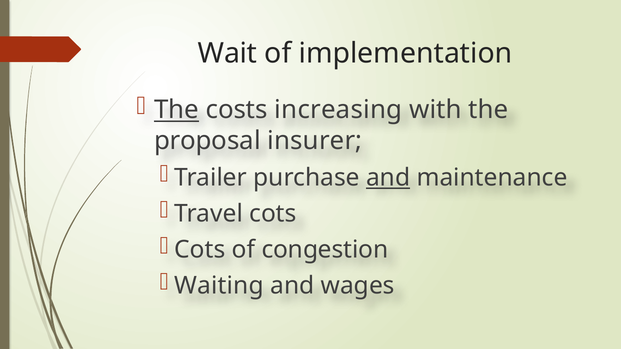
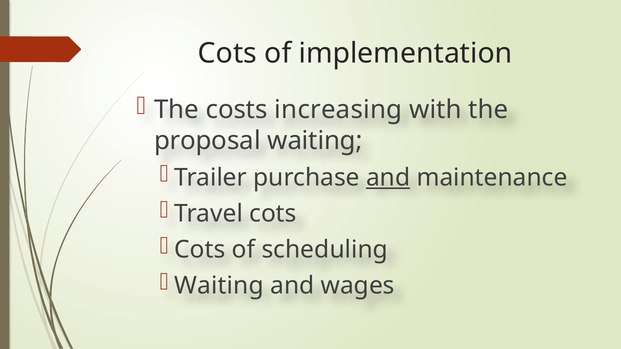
Wait at (227, 53): Wait -> Cots
The at (176, 110) underline: present -> none
proposal insurer: insurer -> waiting
congestion: congestion -> scheduling
